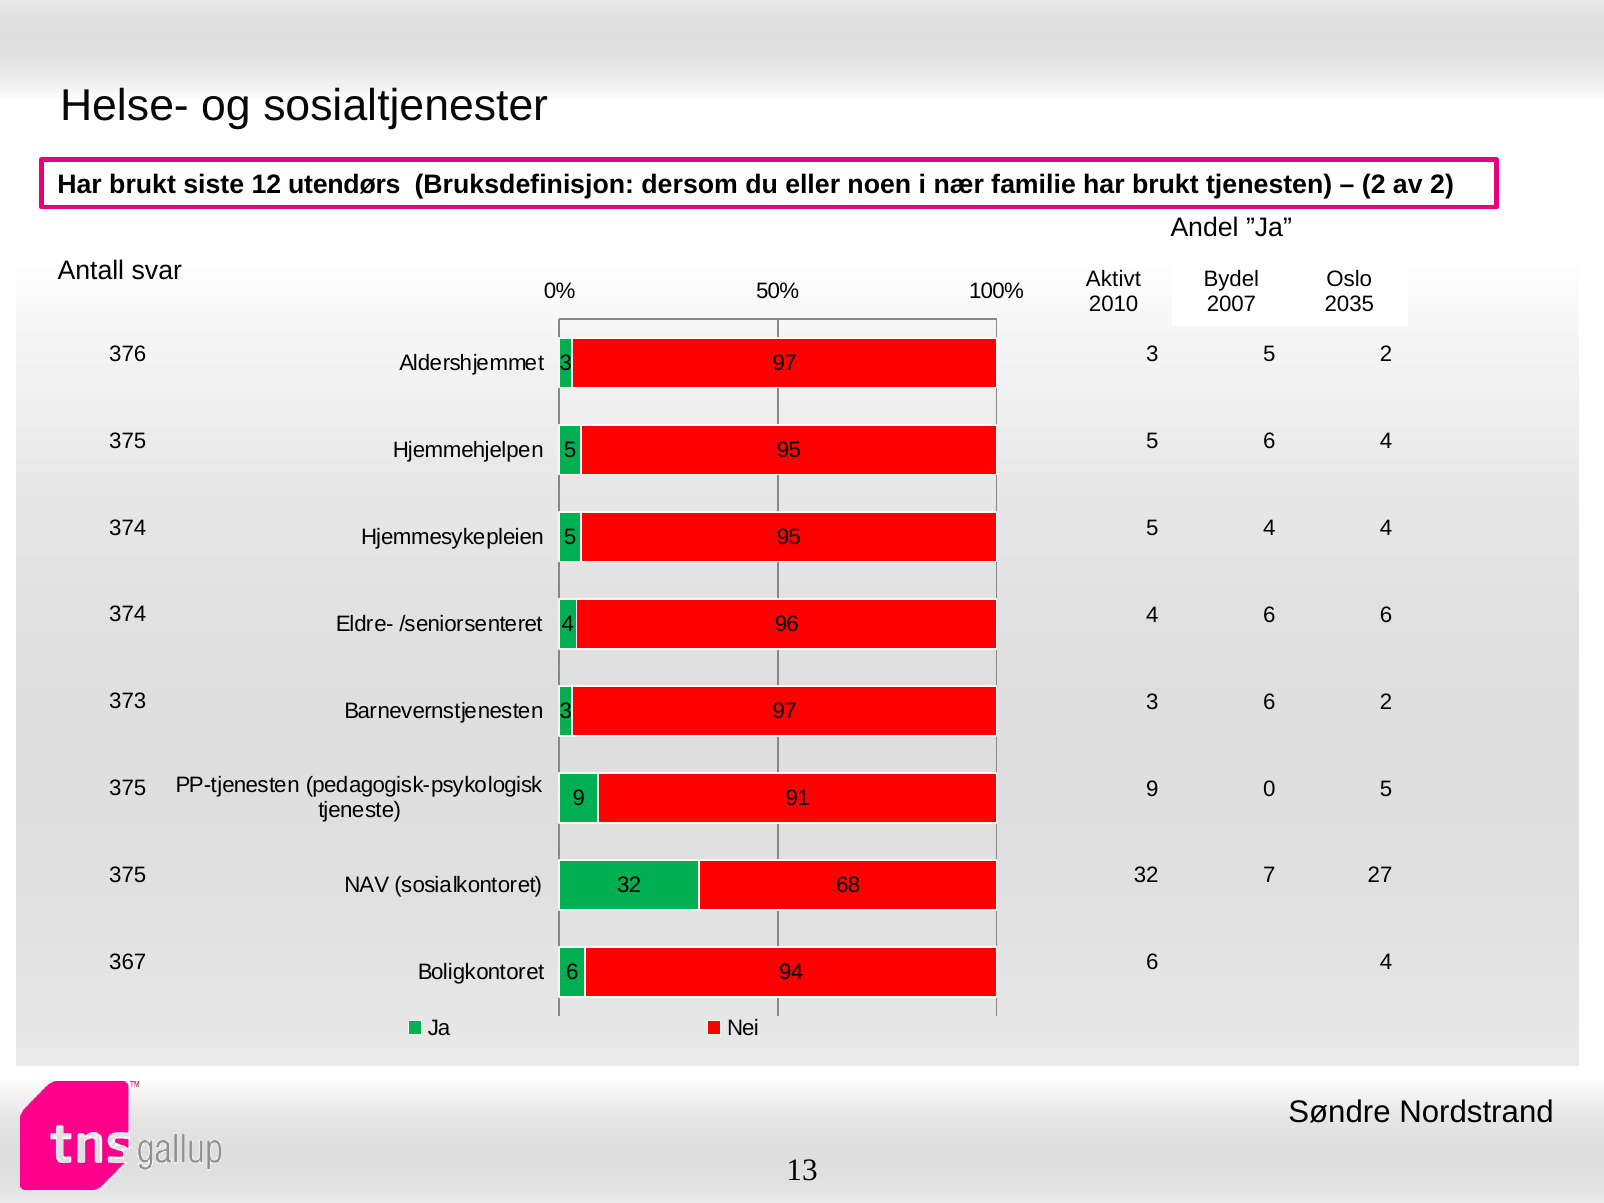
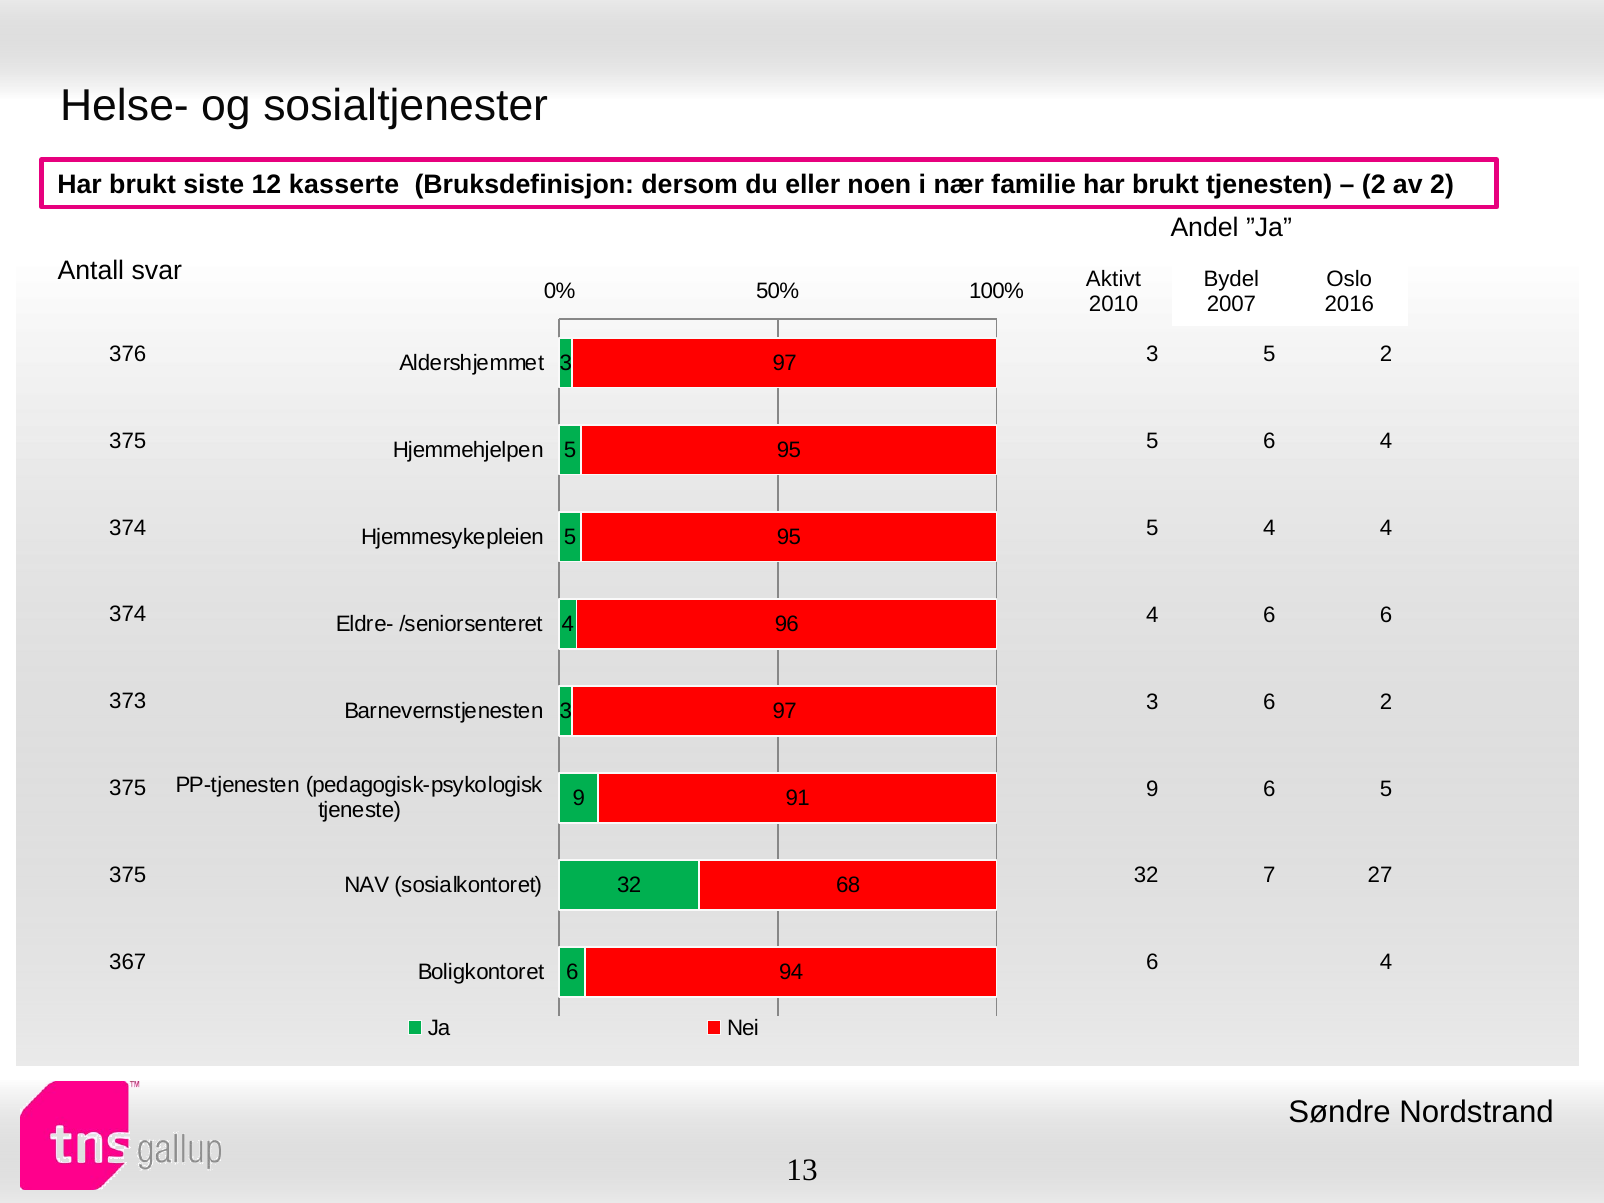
utendørs: utendørs -> kasserte
2035: 2035 -> 2016
9 0: 0 -> 6
